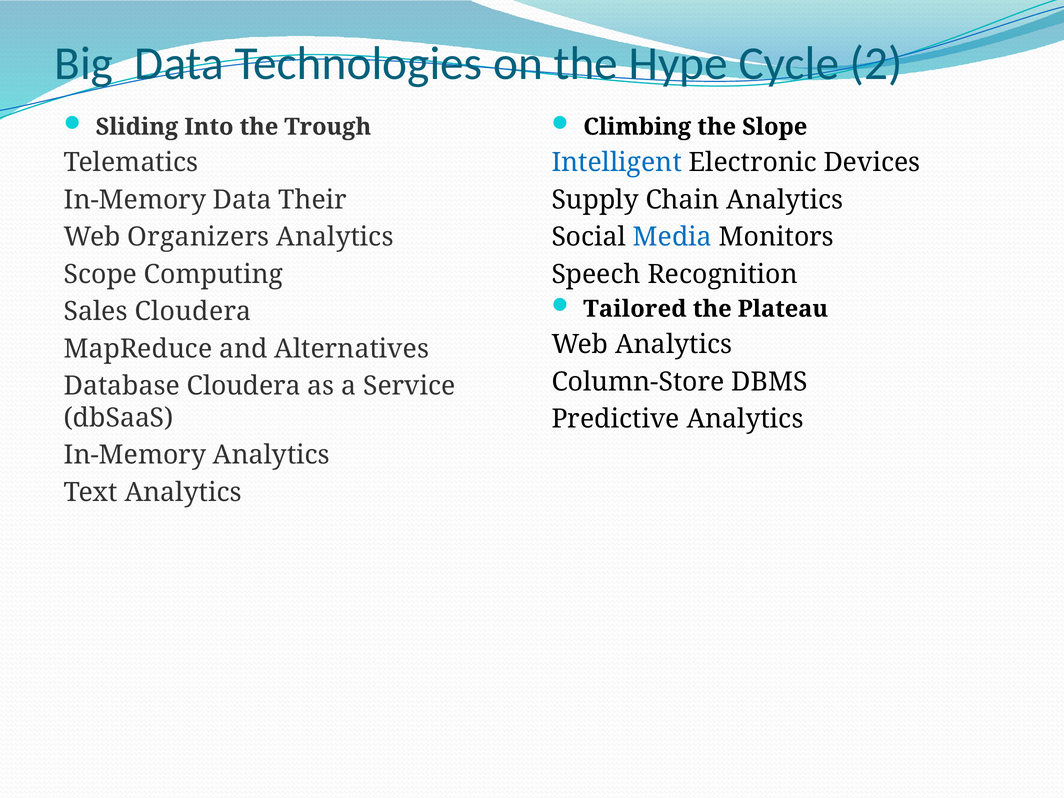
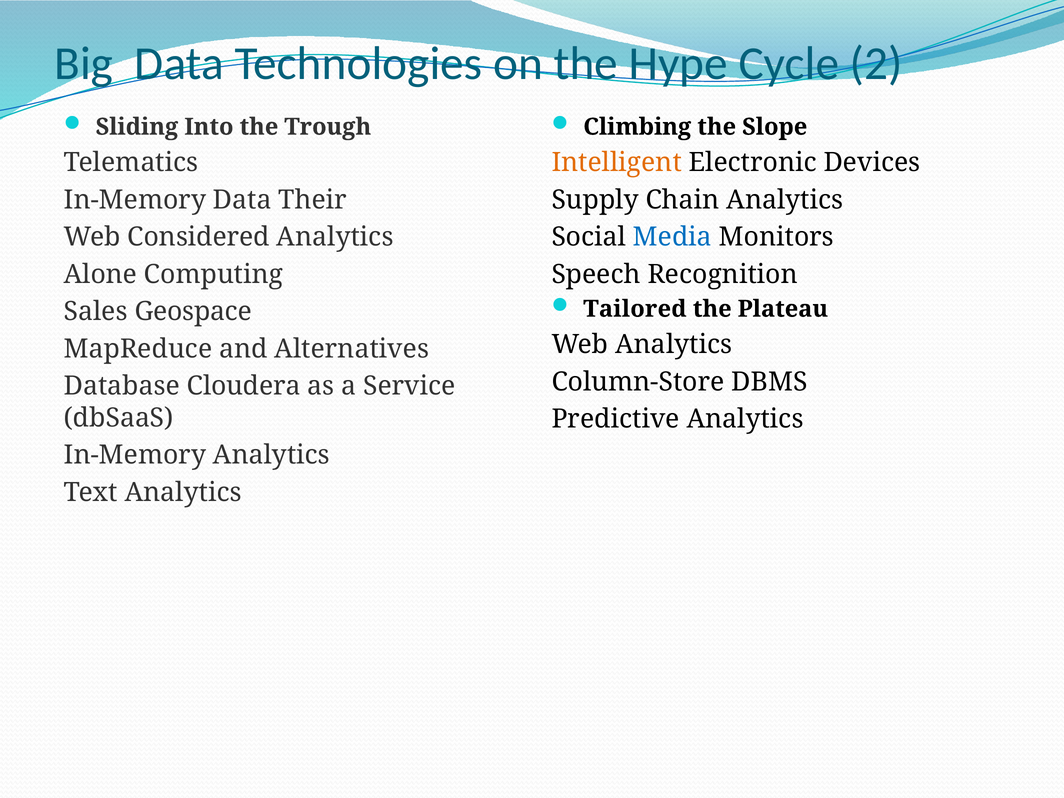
Intelligent colour: blue -> orange
Organizers: Organizers -> Considered
Scope: Scope -> Alone
Sales Cloudera: Cloudera -> Geospace
